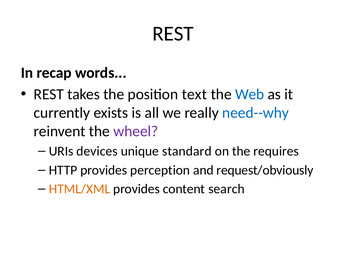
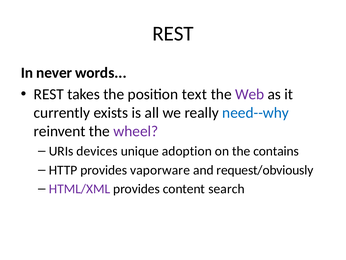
recap: recap -> never
Web colour: blue -> purple
standard: standard -> adoption
requires: requires -> contains
perception: perception -> vaporware
HTML/XML colour: orange -> purple
